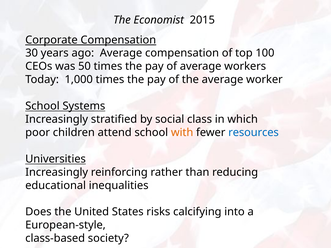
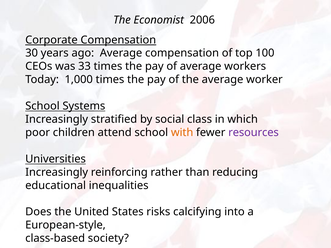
2015: 2015 -> 2006
50: 50 -> 33
resources colour: blue -> purple
